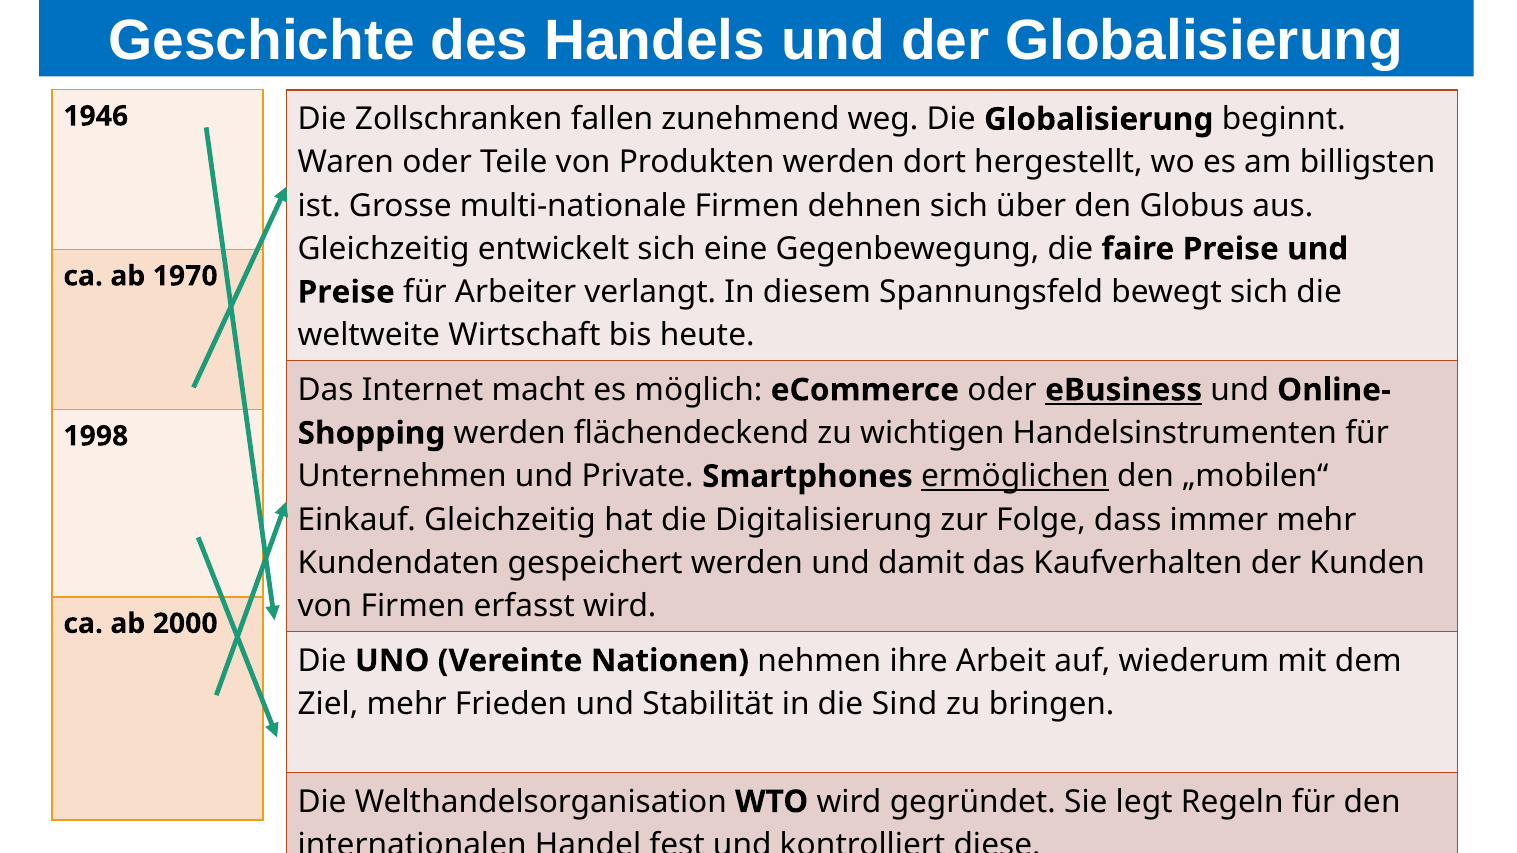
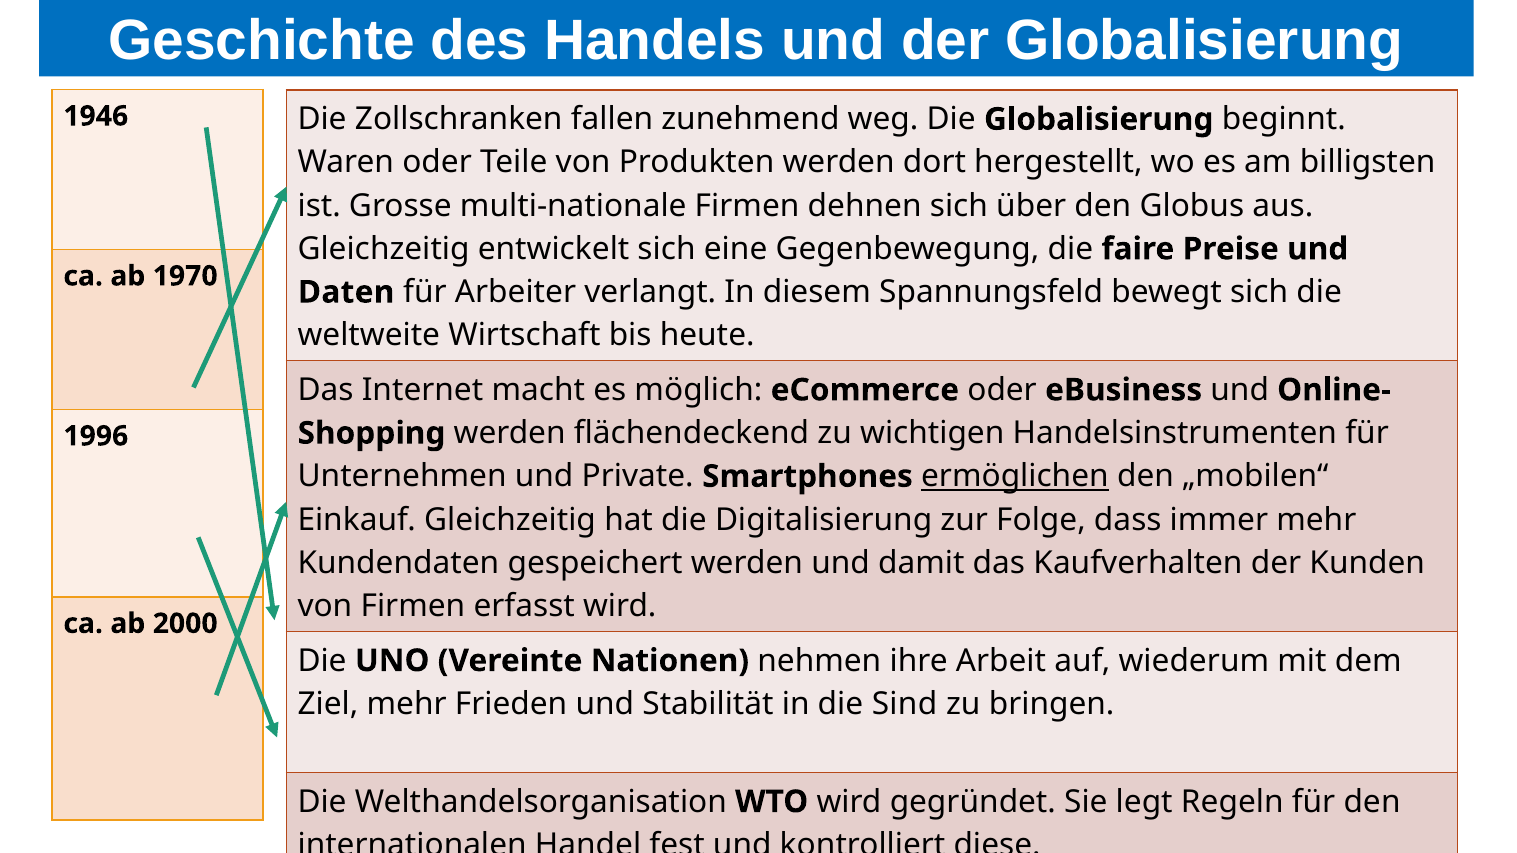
Preise at (346, 292): Preise -> Daten
eBusiness underline: present -> none
1998: 1998 -> 1996
